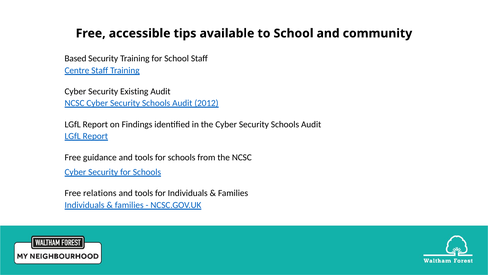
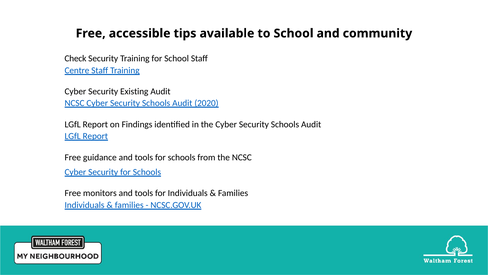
Based: Based -> Check
2012: 2012 -> 2020
relations: relations -> monitors
